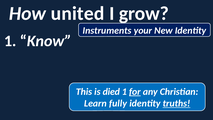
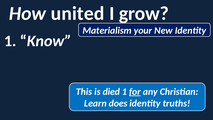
Instruments: Instruments -> Materialism
fully: fully -> does
truths underline: present -> none
